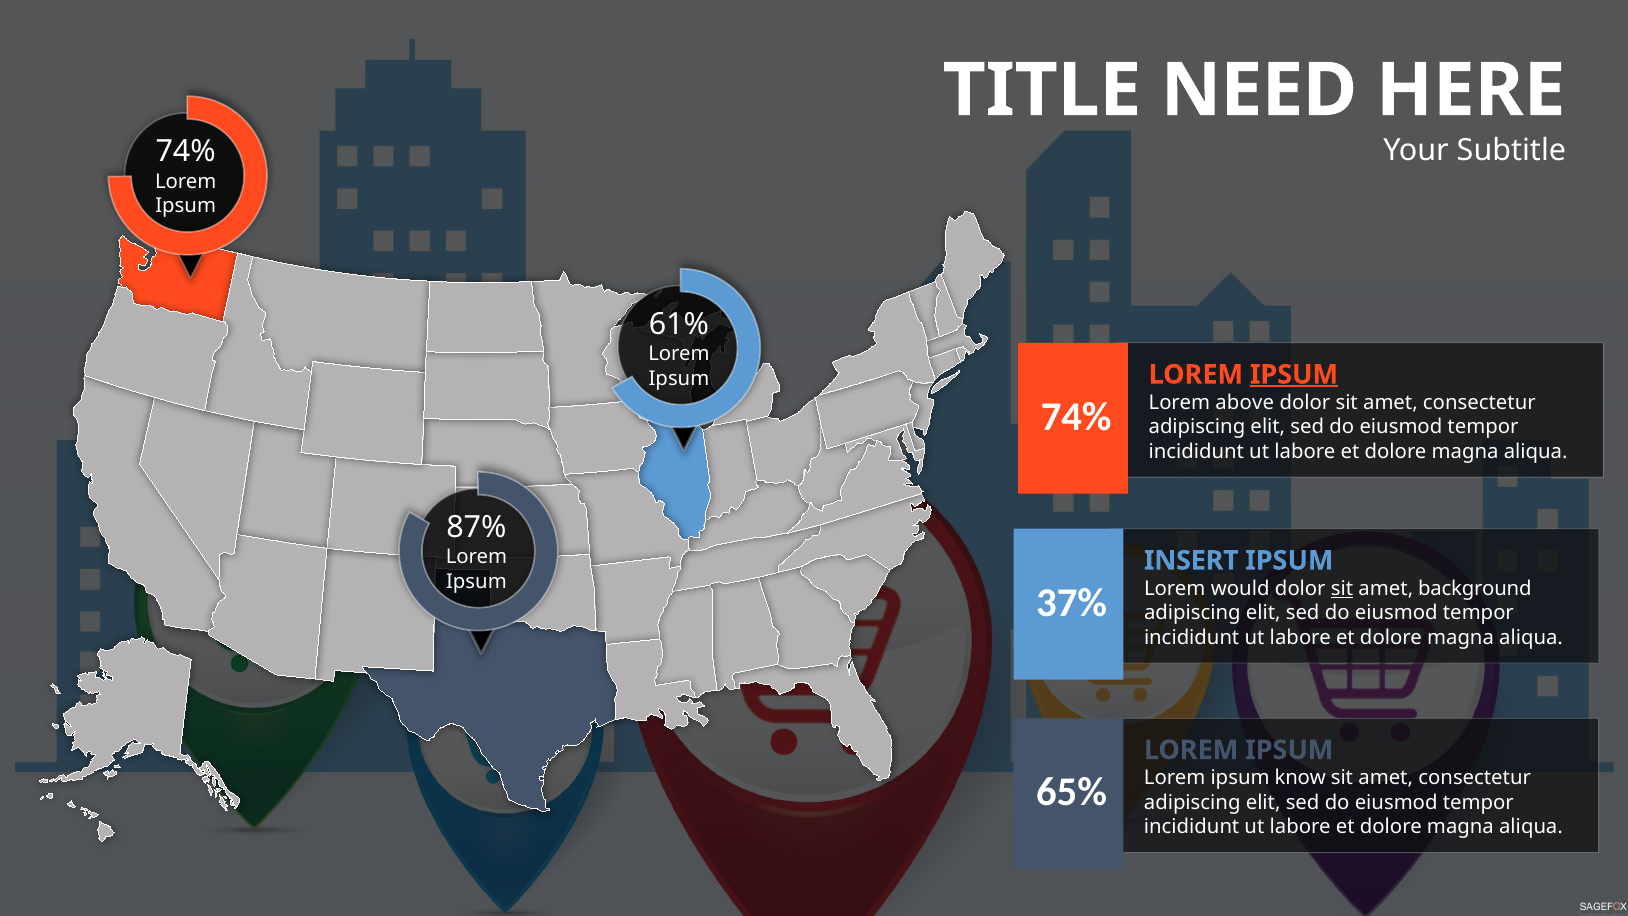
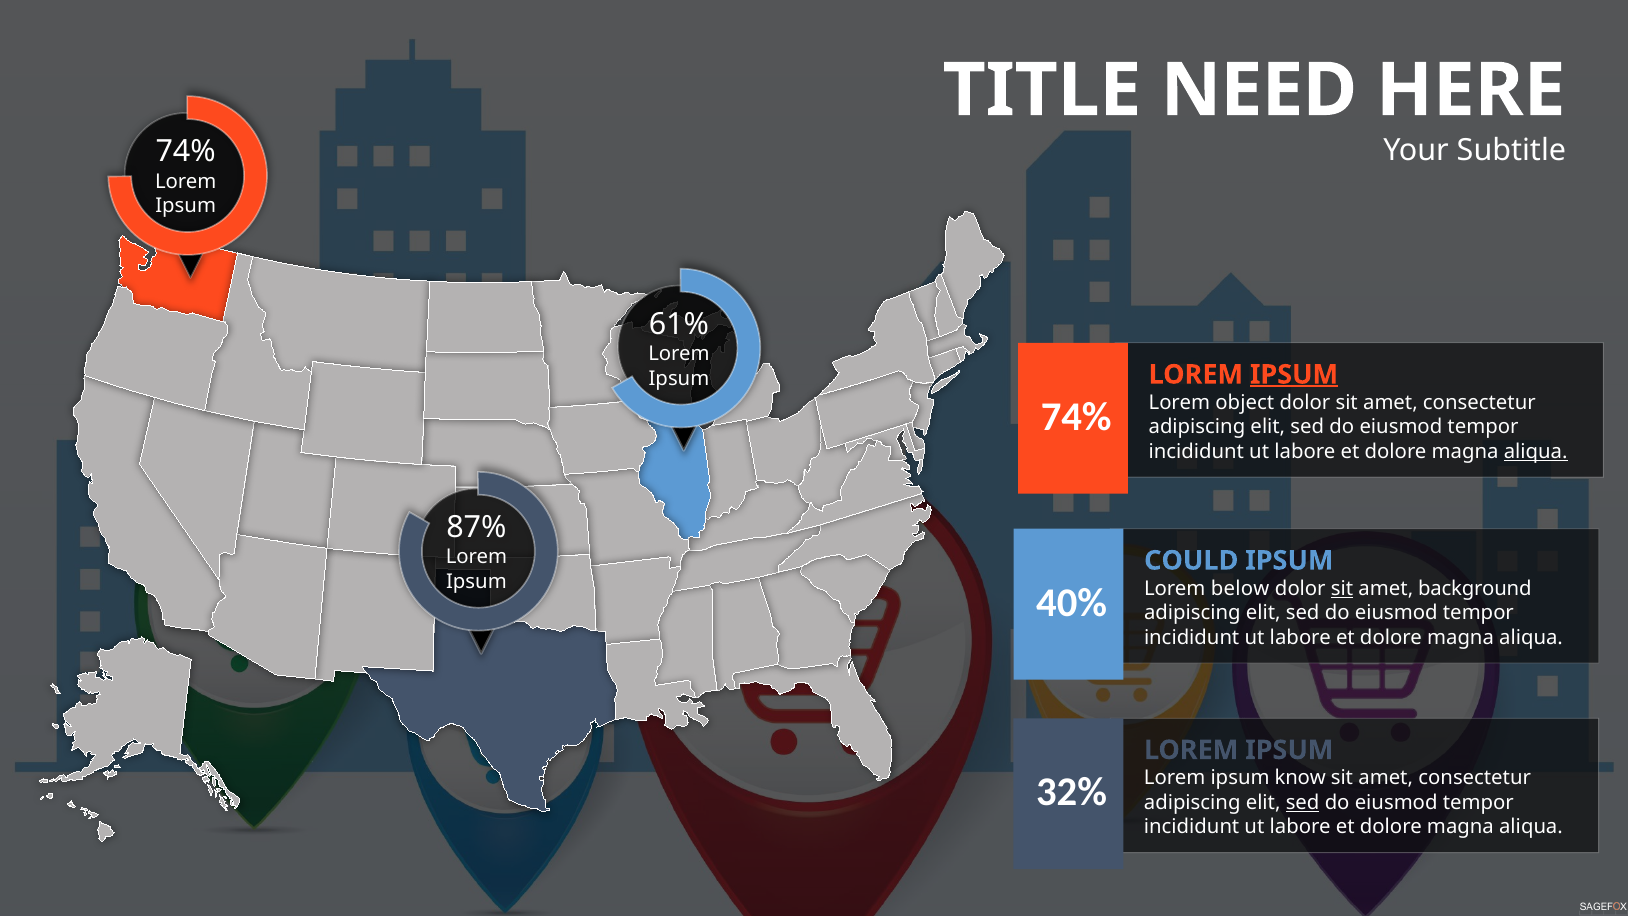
above: above -> object
aliqua at (1536, 451) underline: none -> present
INSERT: INSERT -> COULD
would: would -> below
37%: 37% -> 40%
65%: 65% -> 32%
sed at (1303, 802) underline: none -> present
